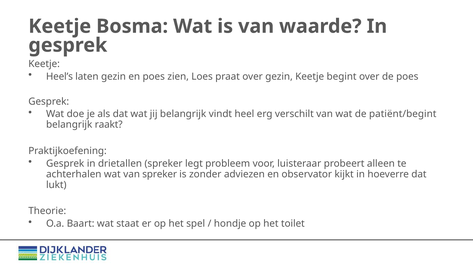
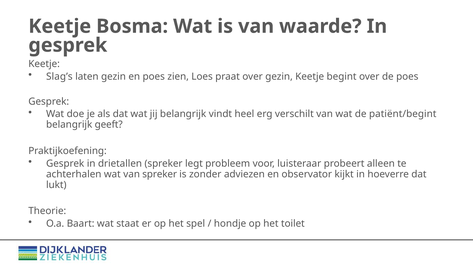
Heel’s: Heel’s -> Slag’s
raakt: raakt -> geeft
